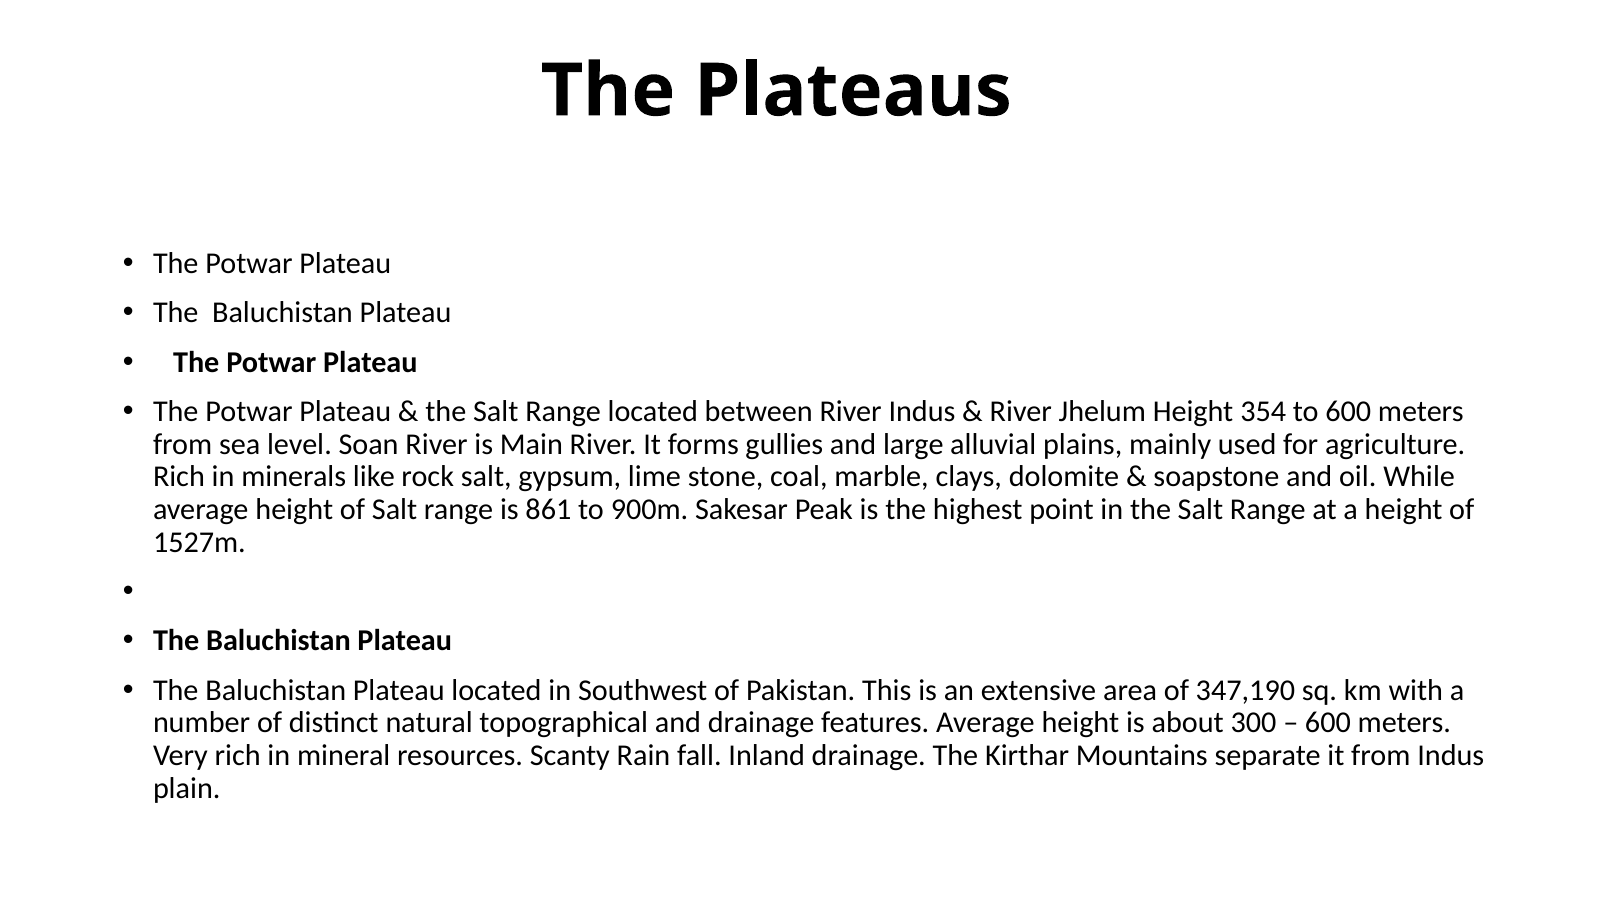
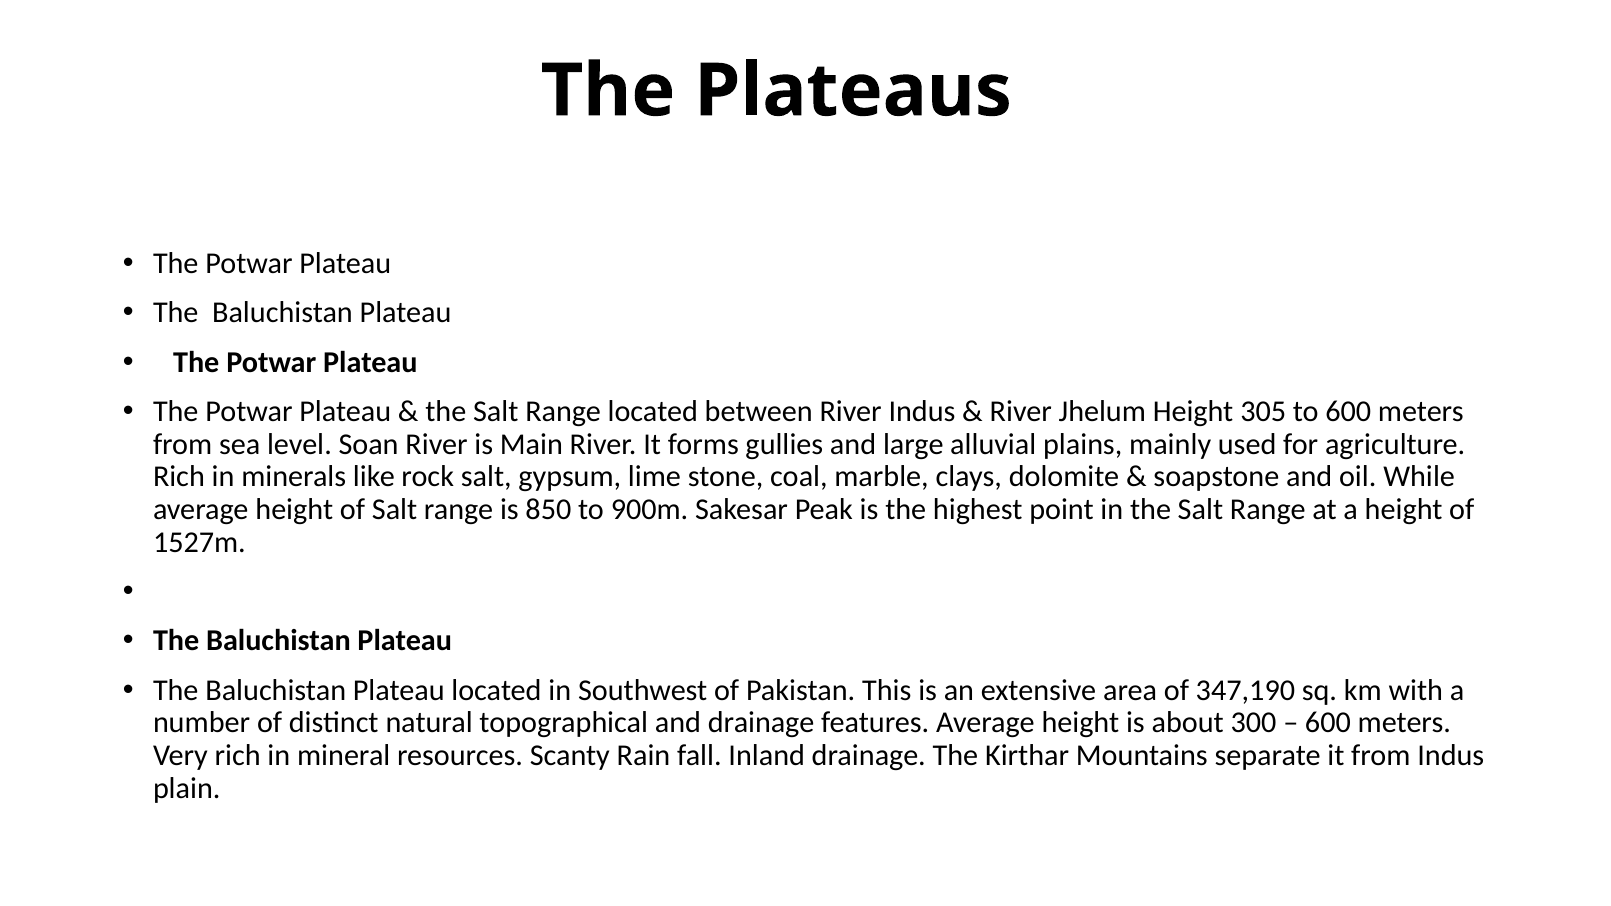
354: 354 -> 305
861: 861 -> 850
